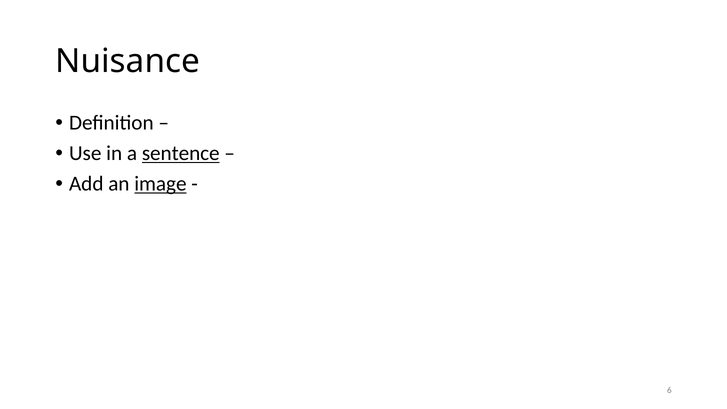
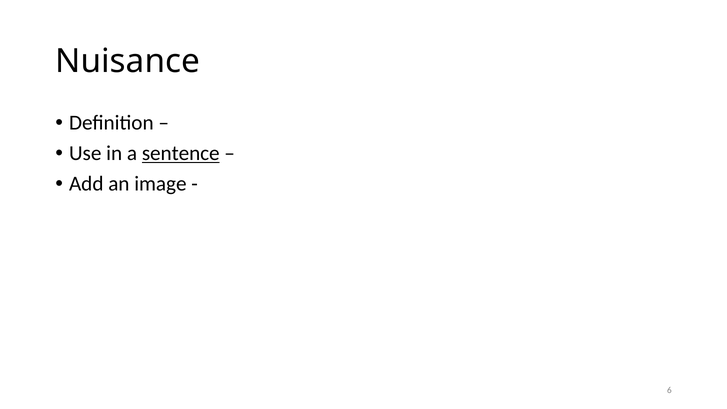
image underline: present -> none
